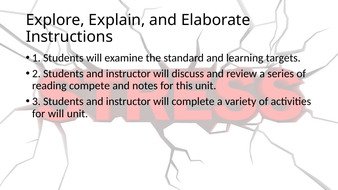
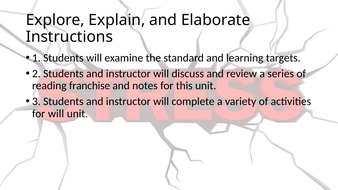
compete: compete -> franchise
